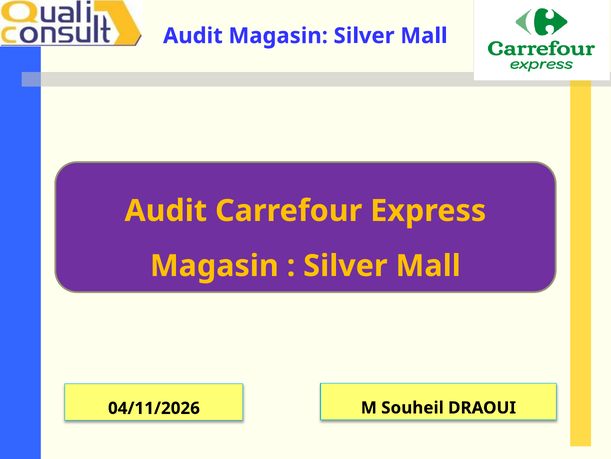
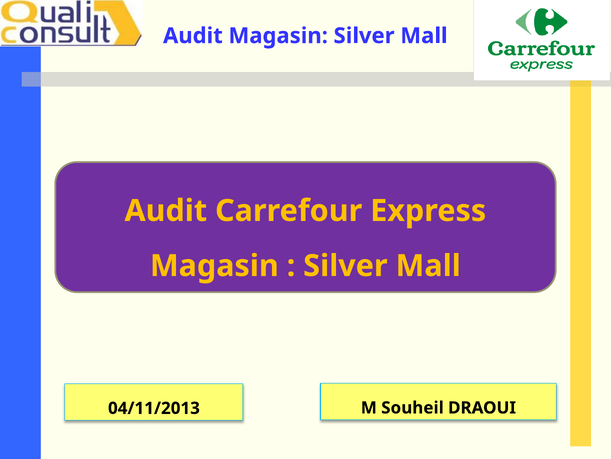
04/11/2026: 04/11/2026 -> 04/11/2013
